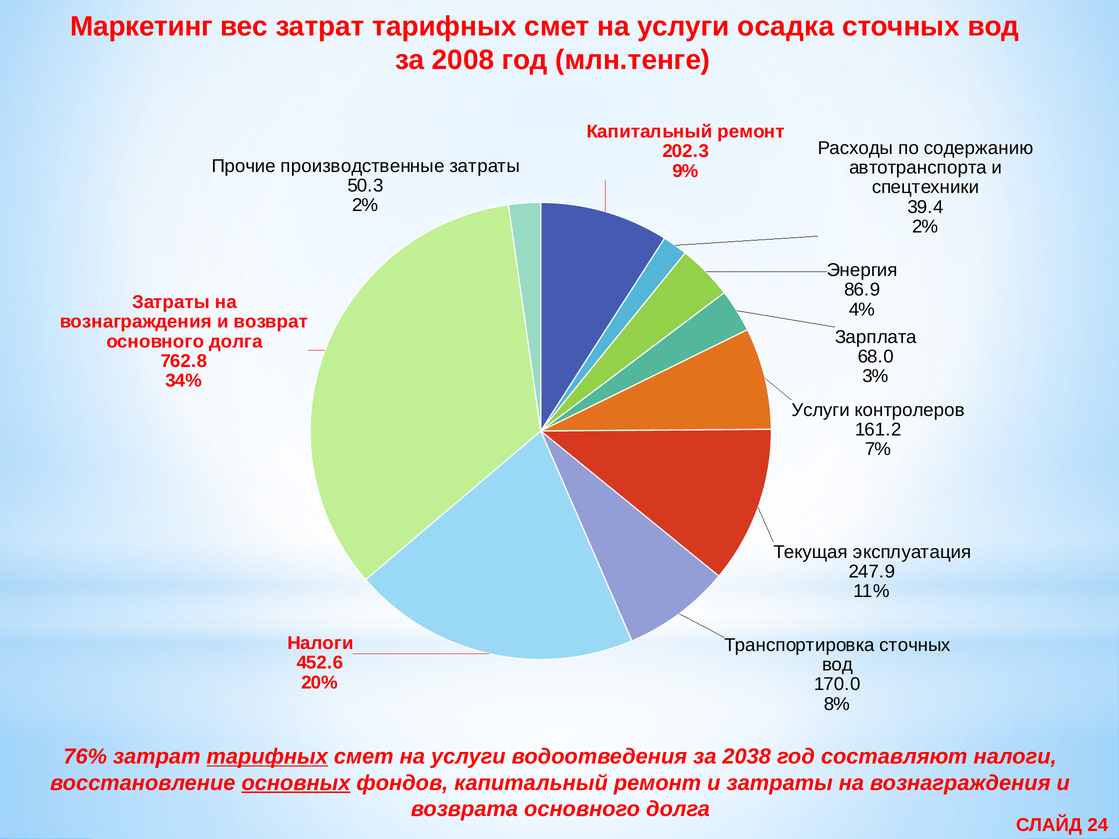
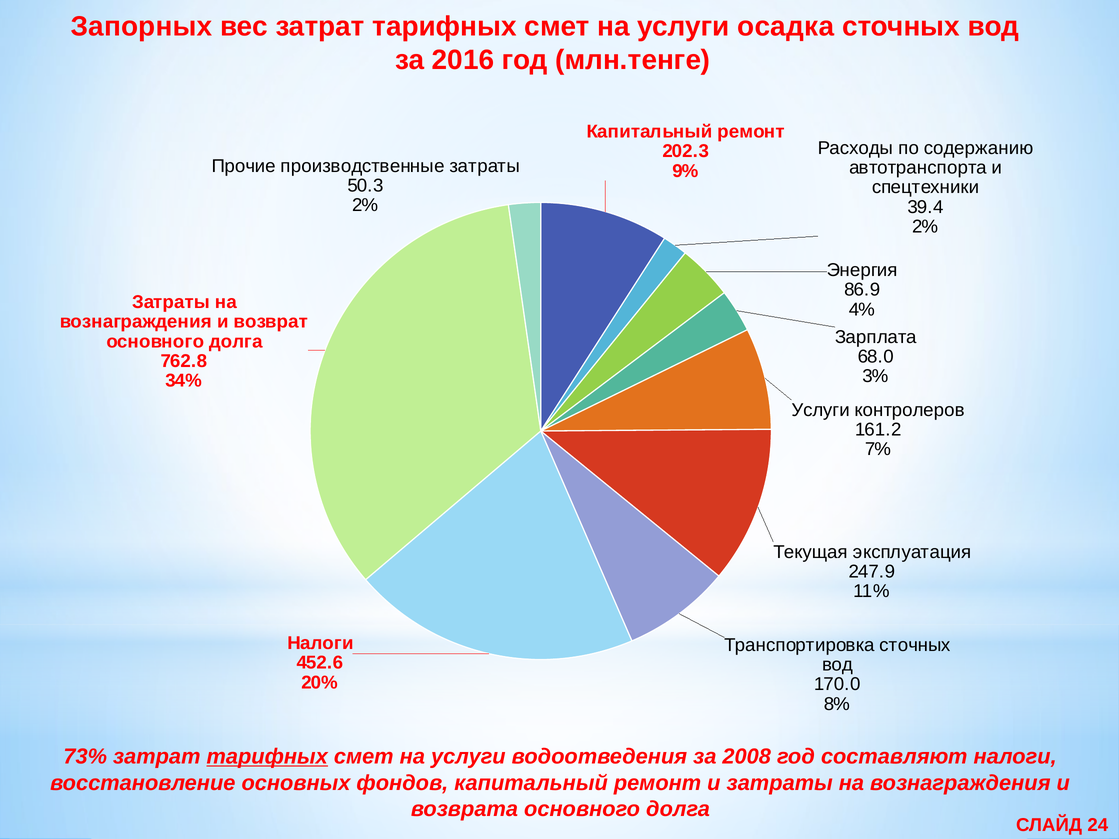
Маркетинг: Маркетинг -> Запорных
2008: 2008 -> 2016
76%: 76% -> 73%
2038: 2038 -> 2008
основных underline: present -> none
